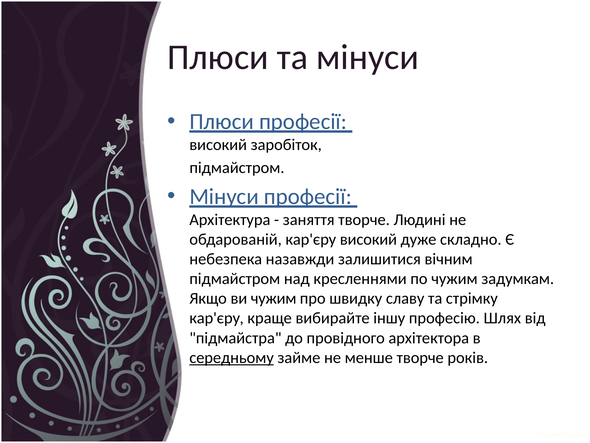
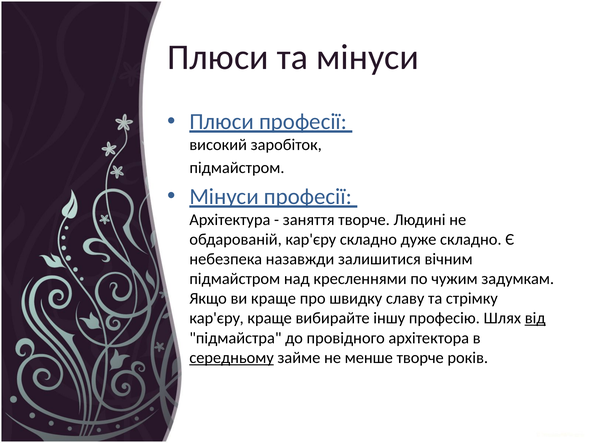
кар'єру високий: високий -> складно
ви чужим: чужим -> краще
від underline: none -> present
